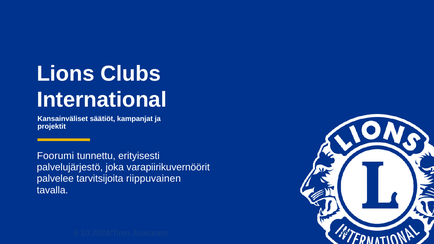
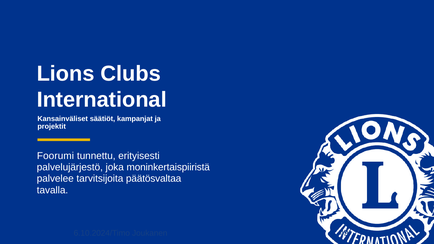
varapiirikuvernöörit: varapiirikuvernöörit -> moninkertaispiiristä
riippuvainen: riippuvainen -> päätösvaltaa
